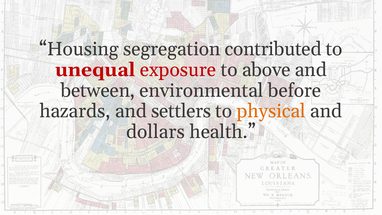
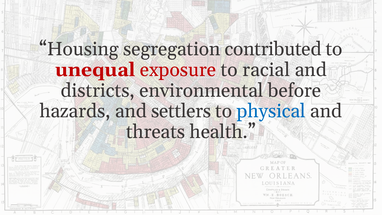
above: above -> racial
between: between -> districts
physical colour: orange -> blue
dollars: dollars -> threats
